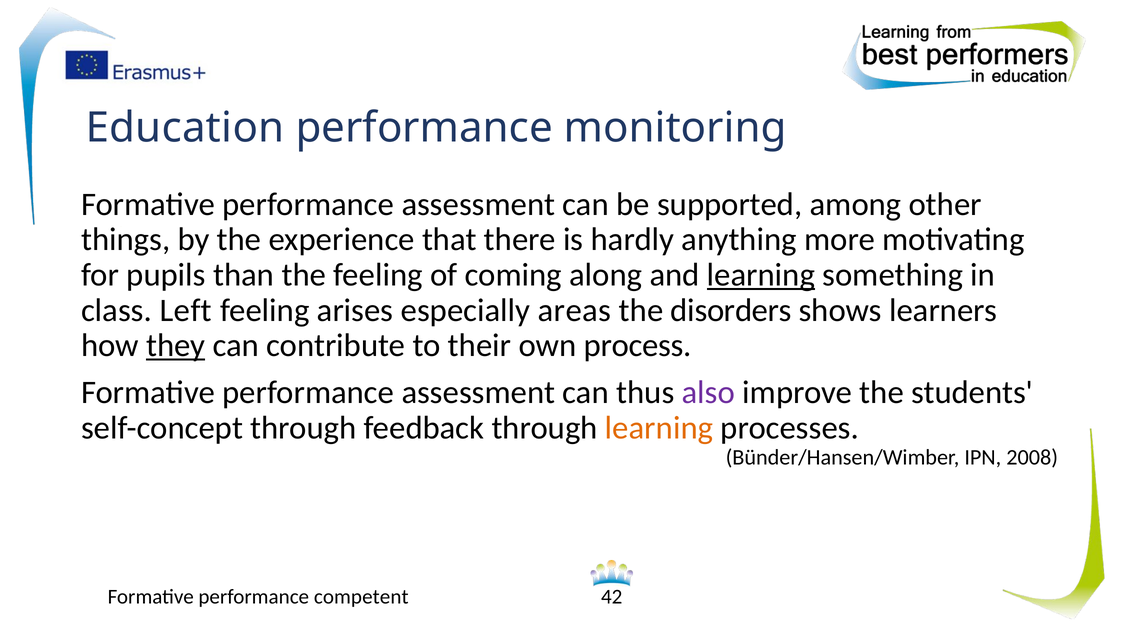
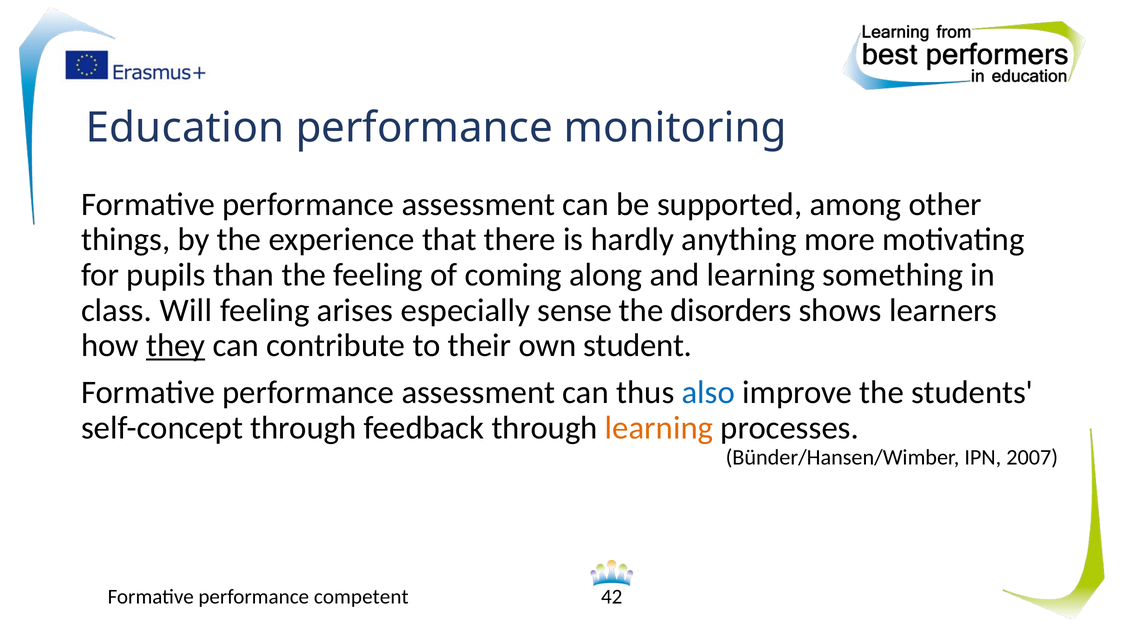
learning at (761, 275) underline: present -> none
Left: Left -> Will
areas: areas -> sense
process: process -> student
also colour: purple -> blue
2008: 2008 -> 2007
